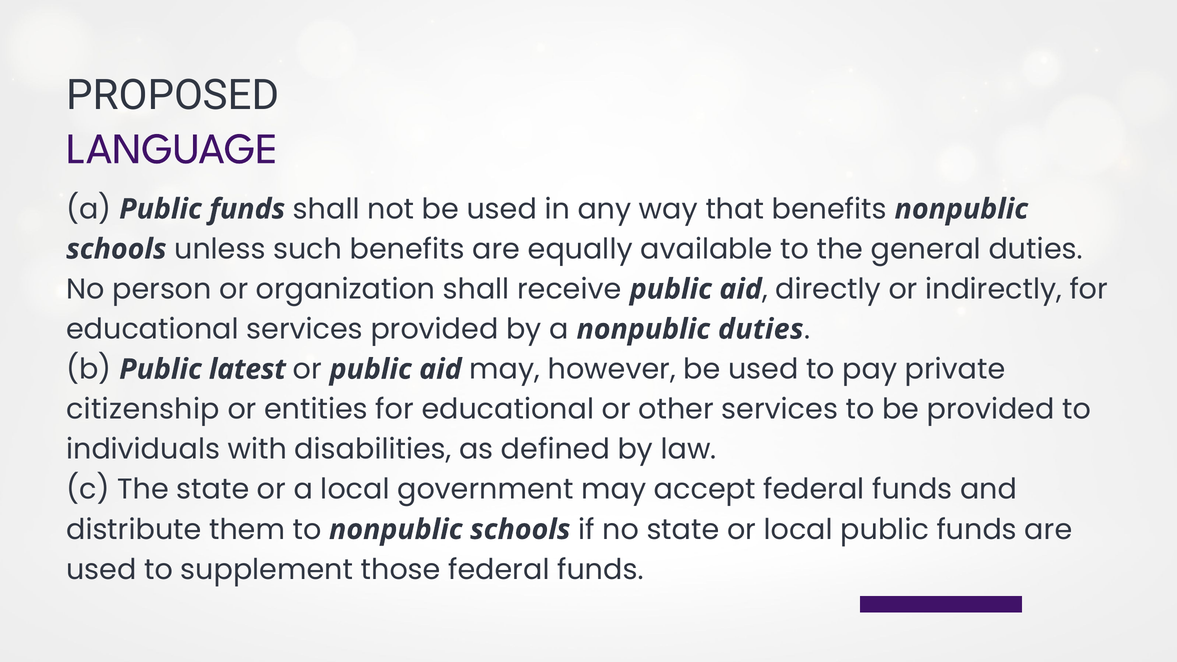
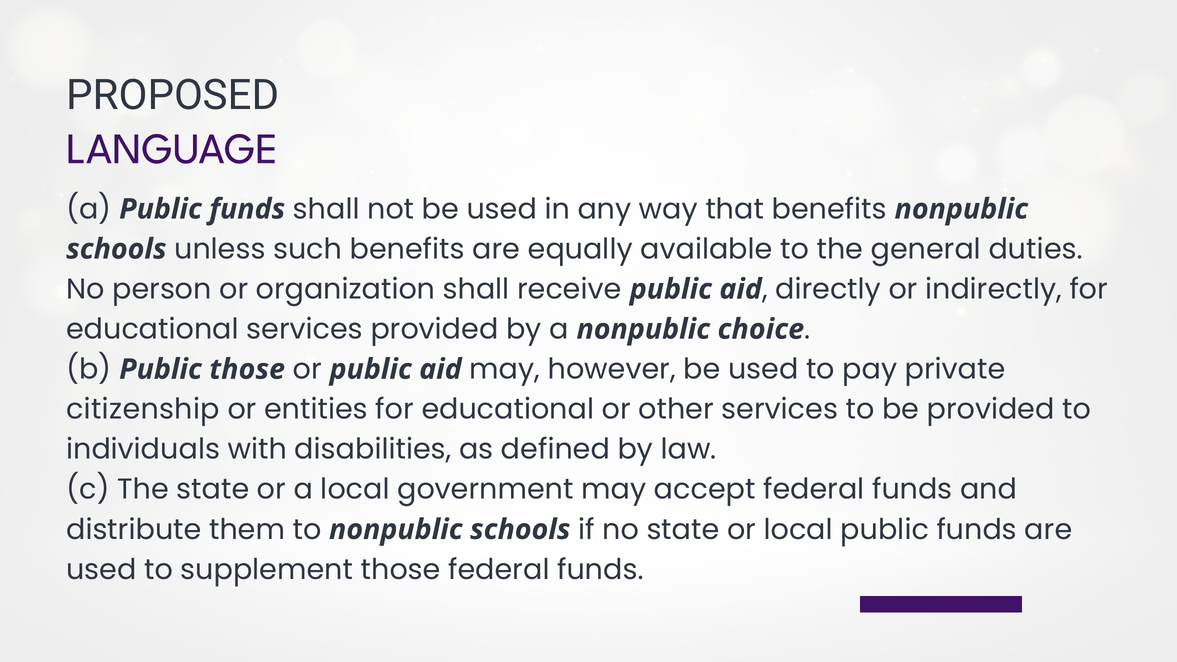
nonpublic duties: duties -> choice
Public latest: latest -> those
